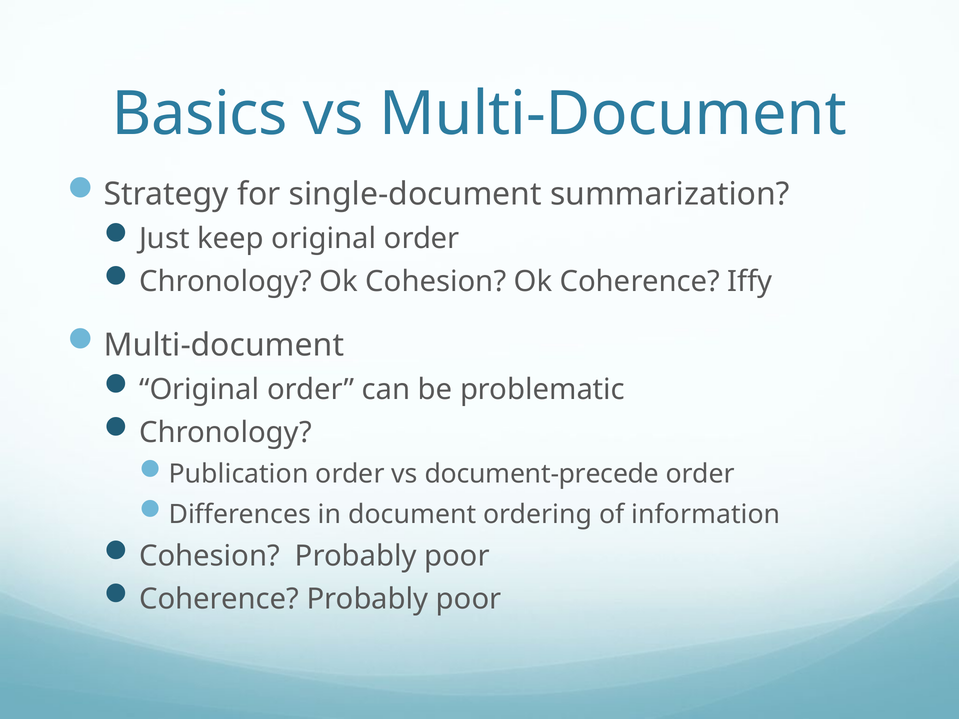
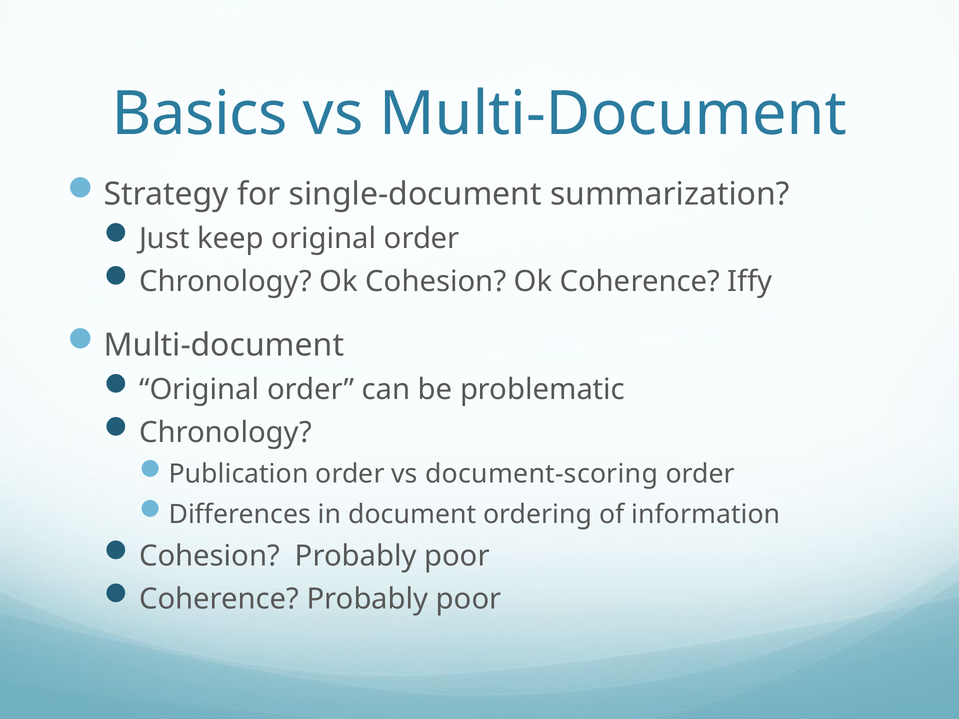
document-precede: document-precede -> document-scoring
